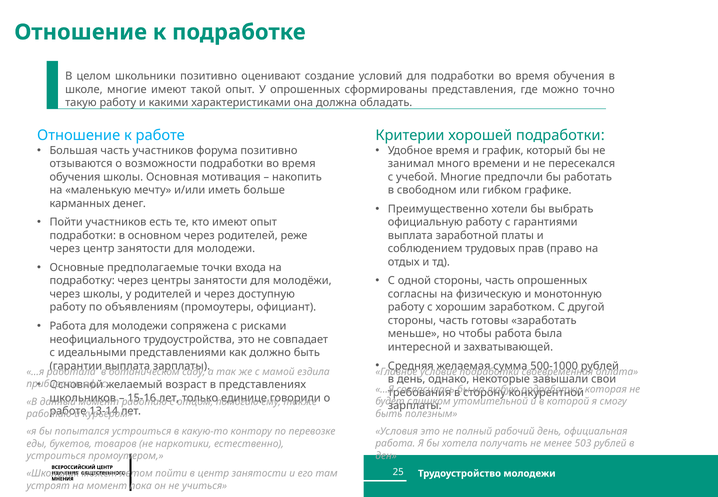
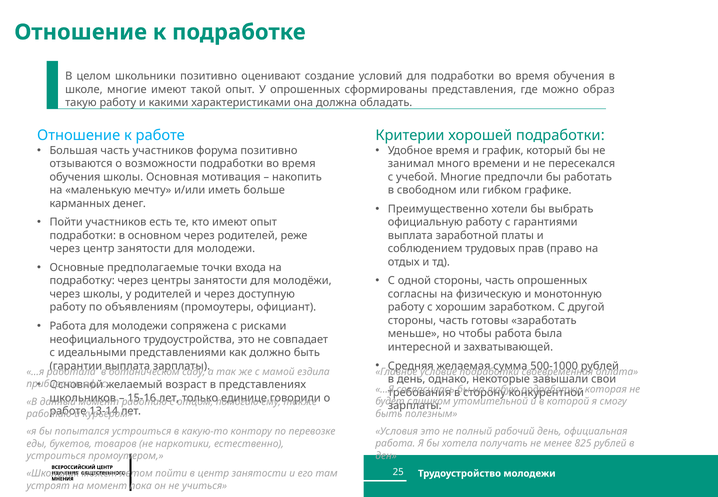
точно: точно -> образ
503: 503 -> 825
